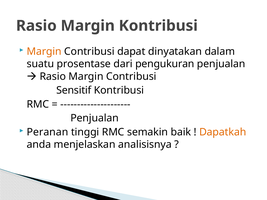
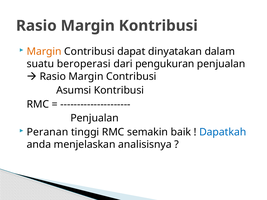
prosentase: prosentase -> beroperasi
Sensitif: Sensitif -> Asumsi
Dapatkah colour: orange -> blue
